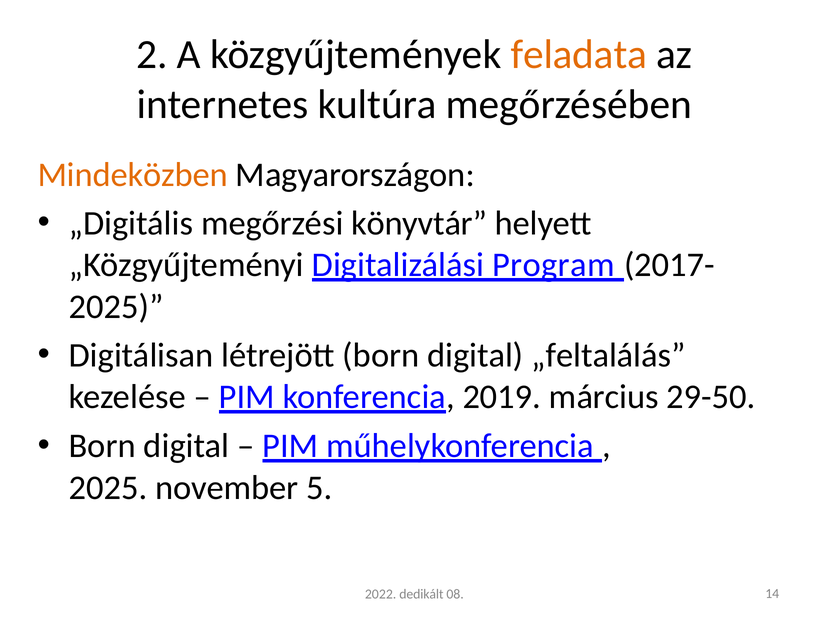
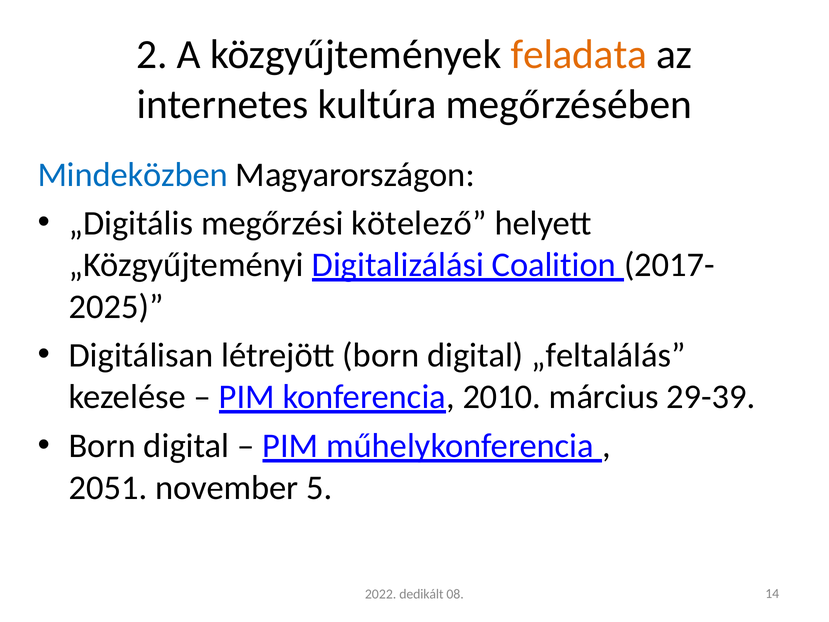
Mindeközben colour: orange -> blue
könyvtár: könyvtár -> kötelező
Program: Program -> Coalition
2019: 2019 -> 2010
29-50: 29-50 -> 29-39
2025 at (108, 488): 2025 -> 2051
